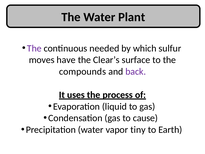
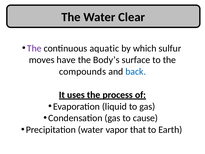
Plant: Plant -> Clear
needed: needed -> aquatic
Clear’s: Clear’s -> Body’s
back colour: purple -> blue
tiny: tiny -> that
